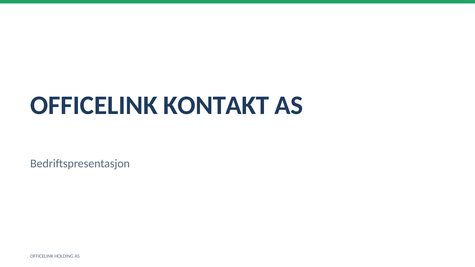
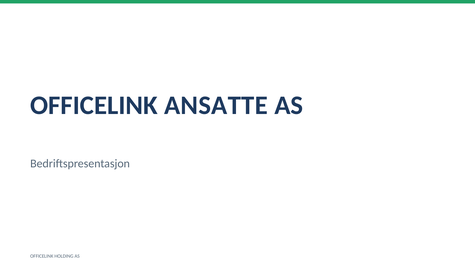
KONTAKT: KONTAKT -> ANSATTE
